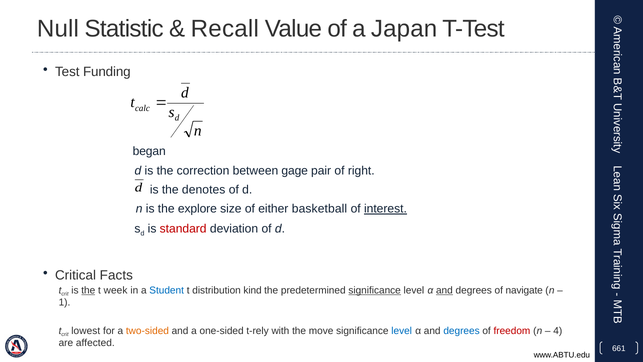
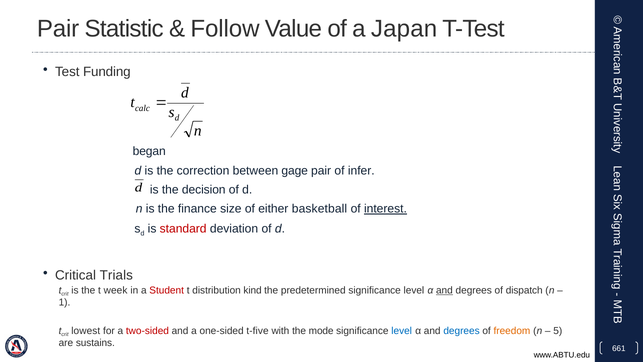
Null at (58, 29): Null -> Pair
Recall: Recall -> Follow
right: right -> infer
denotes: denotes -> decision
explore: explore -> finance
Facts: Facts -> Trials
the at (88, 290) underline: present -> none
Student colour: blue -> red
significance at (375, 290) underline: present -> none
navigate: navigate -> dispatch
two-sided colour: orange -> red
t-rely: t-rely -> t-five
move: move -> mode
freedom colour: red -> orange
4: 4 -> 5
affected: affected -> sustains
